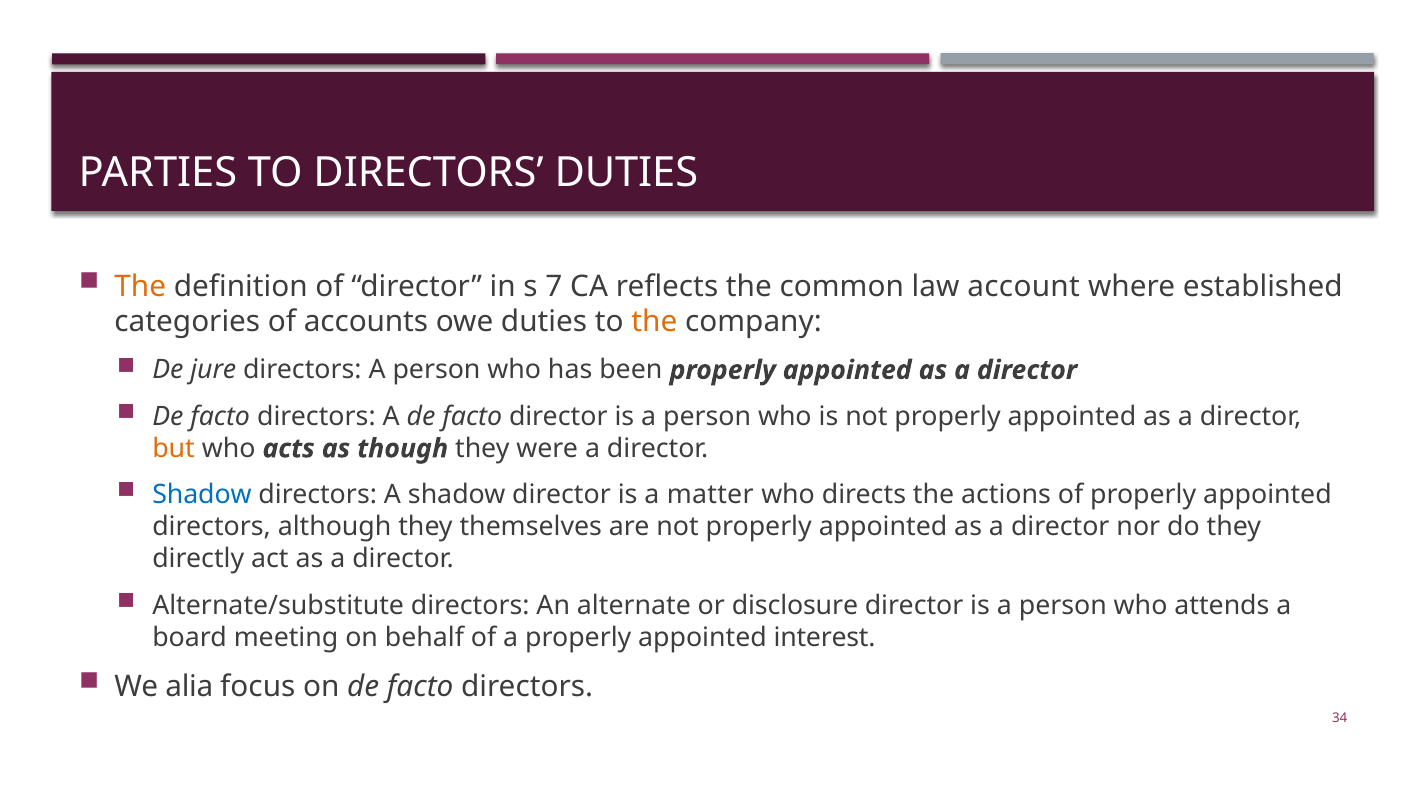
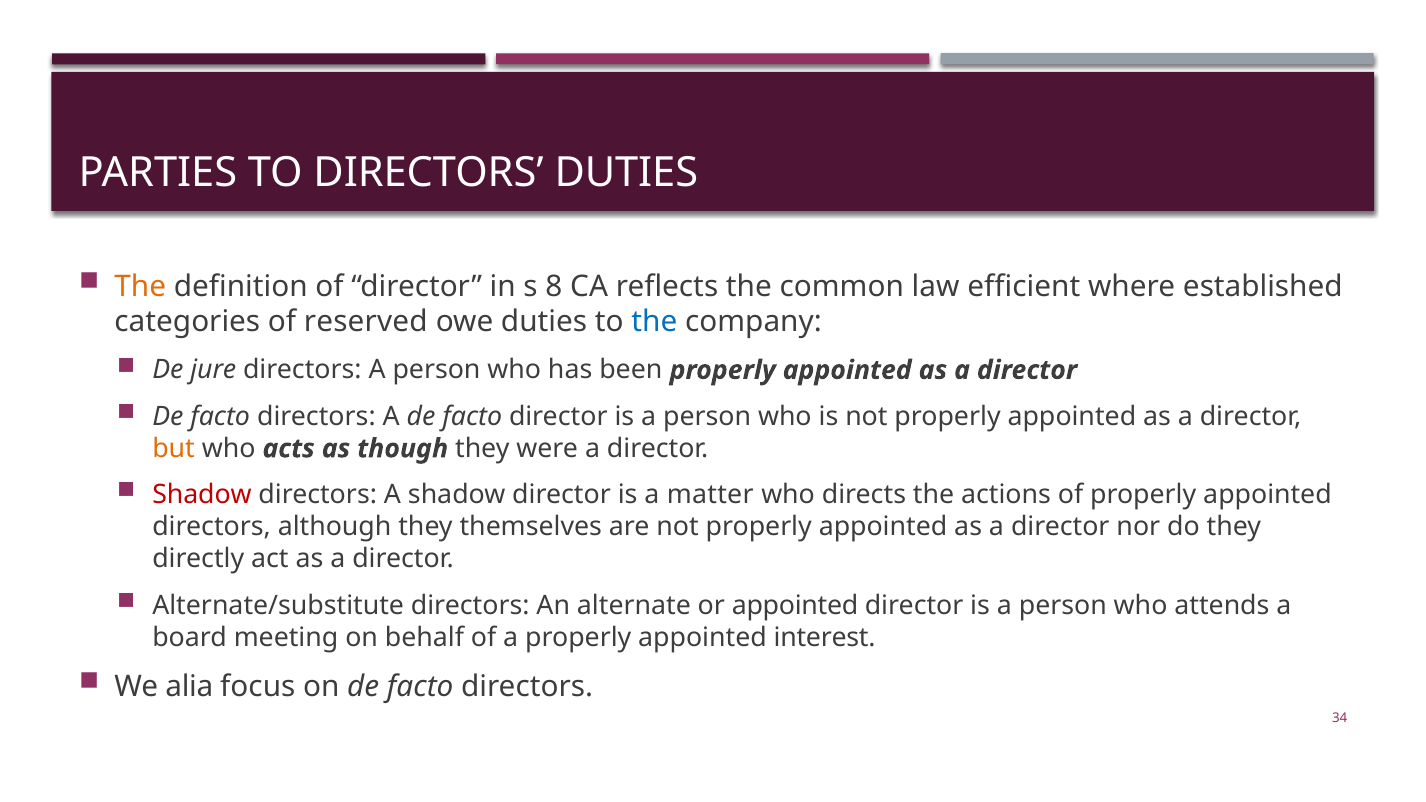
7: 7 -> 8
account: account -> efficient
accounts: accounts -> reserved
the at (654, 322) colour: orange -> blue
Shadow at (202, 495) colour: blue -> red
or disclosure: disclosure -> appointed
